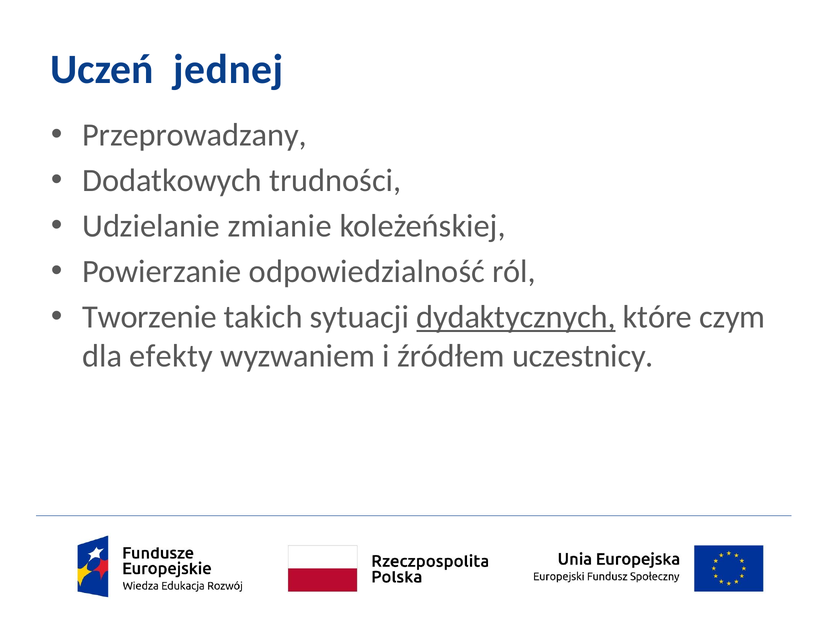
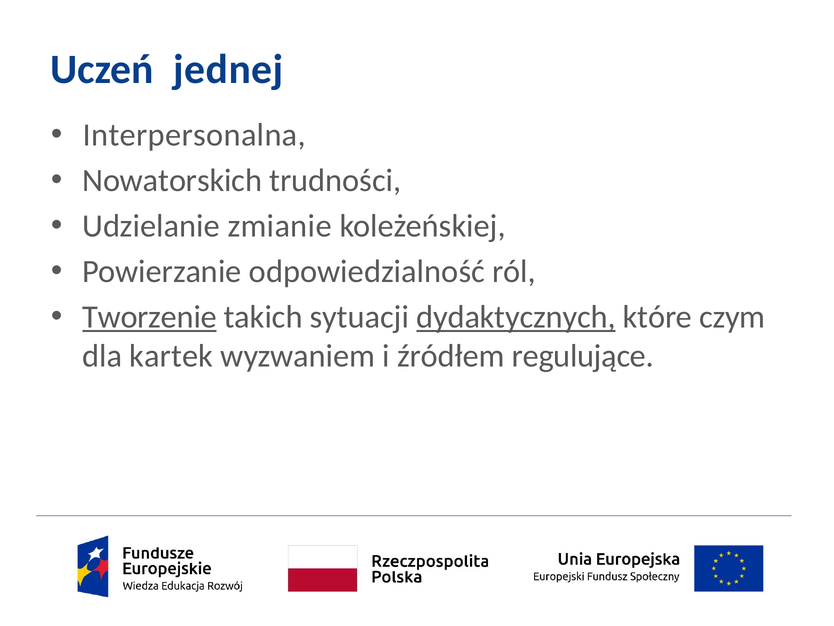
Przeprowadzany: Przeprowadzany -> Interpersonalna
Dodatkowych: Dodatkowych -> Nowatorskich
Tworzenie underline: none -> present
efekty: efekty -> kartek
uczestnicy: uczestnicy -> regulujące
